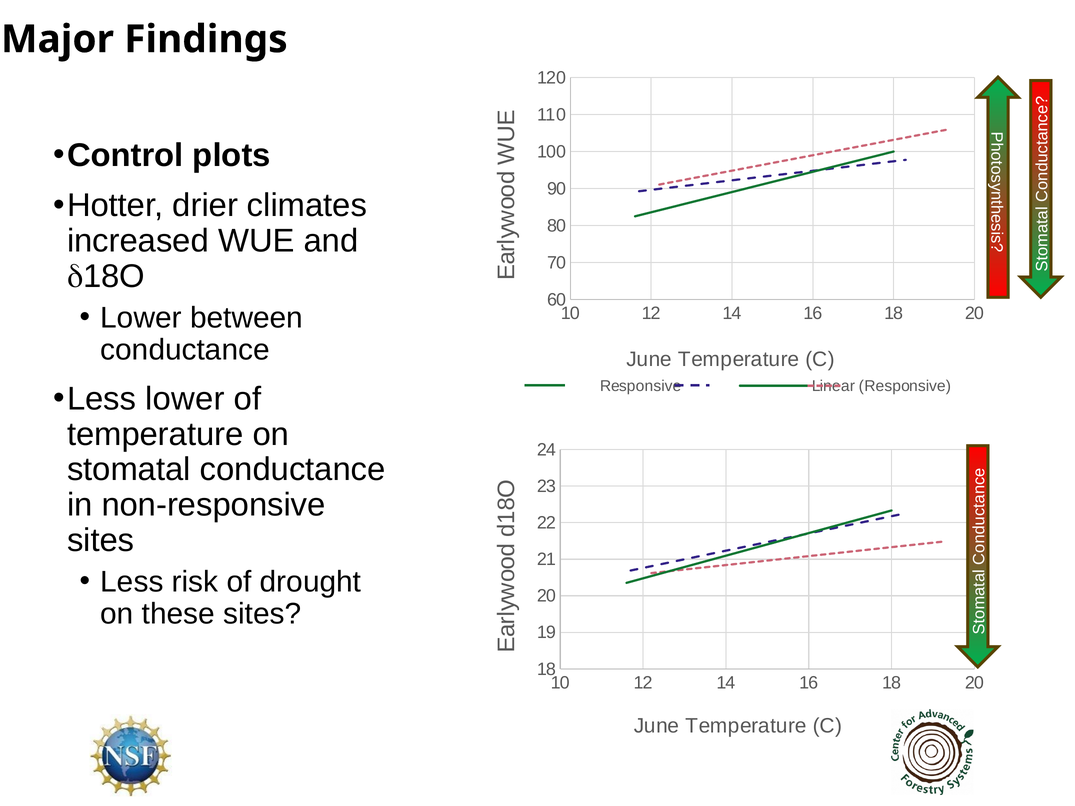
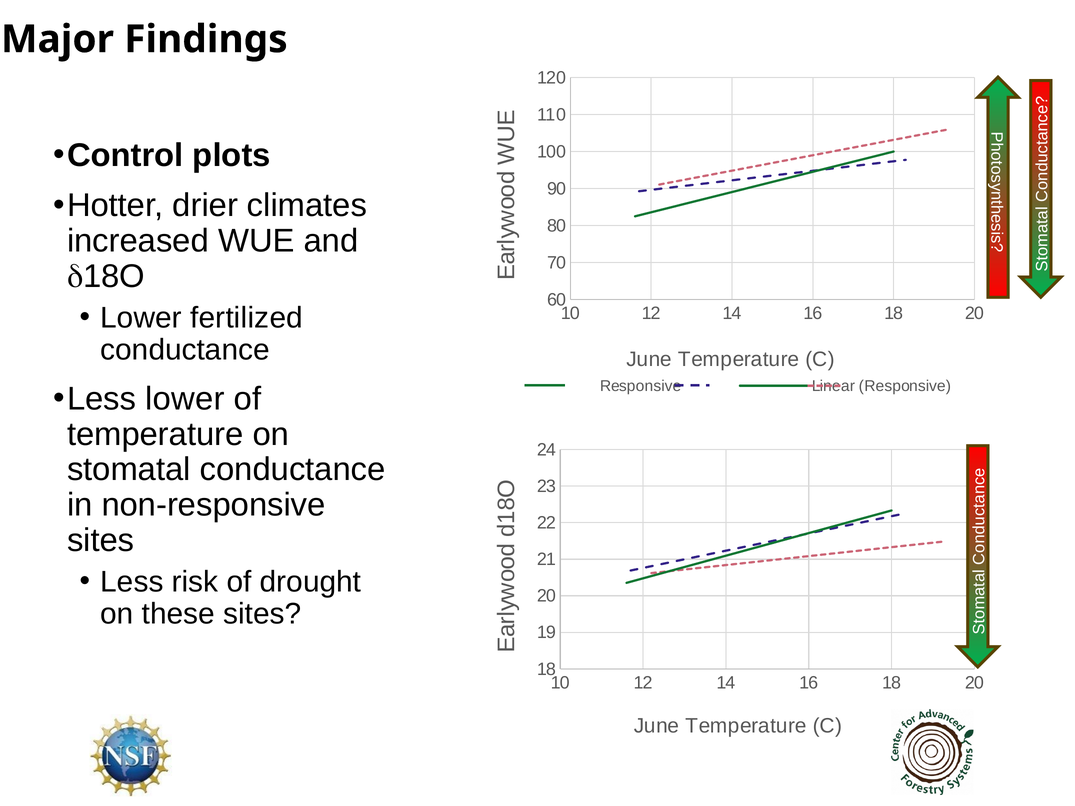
between: between -> fertilized
